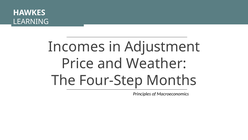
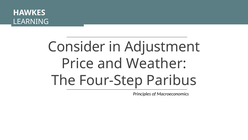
Incomes: Incomes -> Consider
Months: Months -> Paribus
